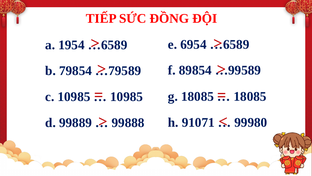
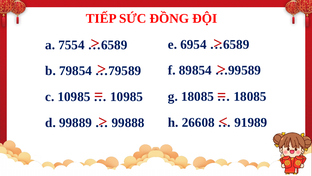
1954: 1954 -> 7554
91071: 91071 -> 26608
99980: 99980 -> 91989
